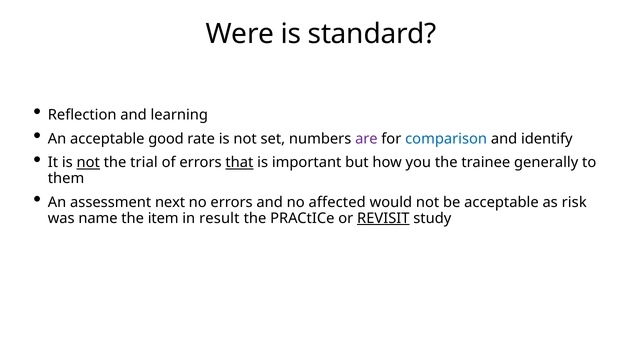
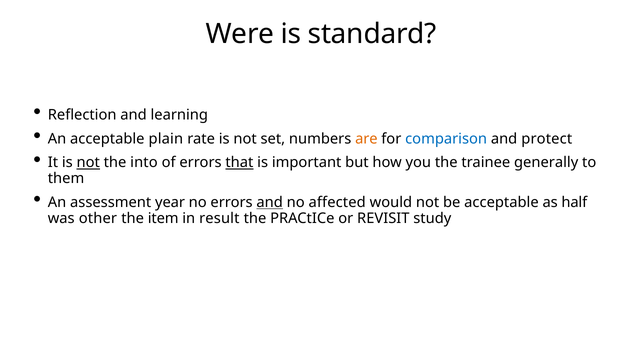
good: good -> plain
are colour: purple -> orange
identify: identify -> protect
trial: trial -> into
next: next -> year
and at (270, 202) underline: none -> present
risk: risk -> half
name: name -> other
REVISIT underline: present -> none
